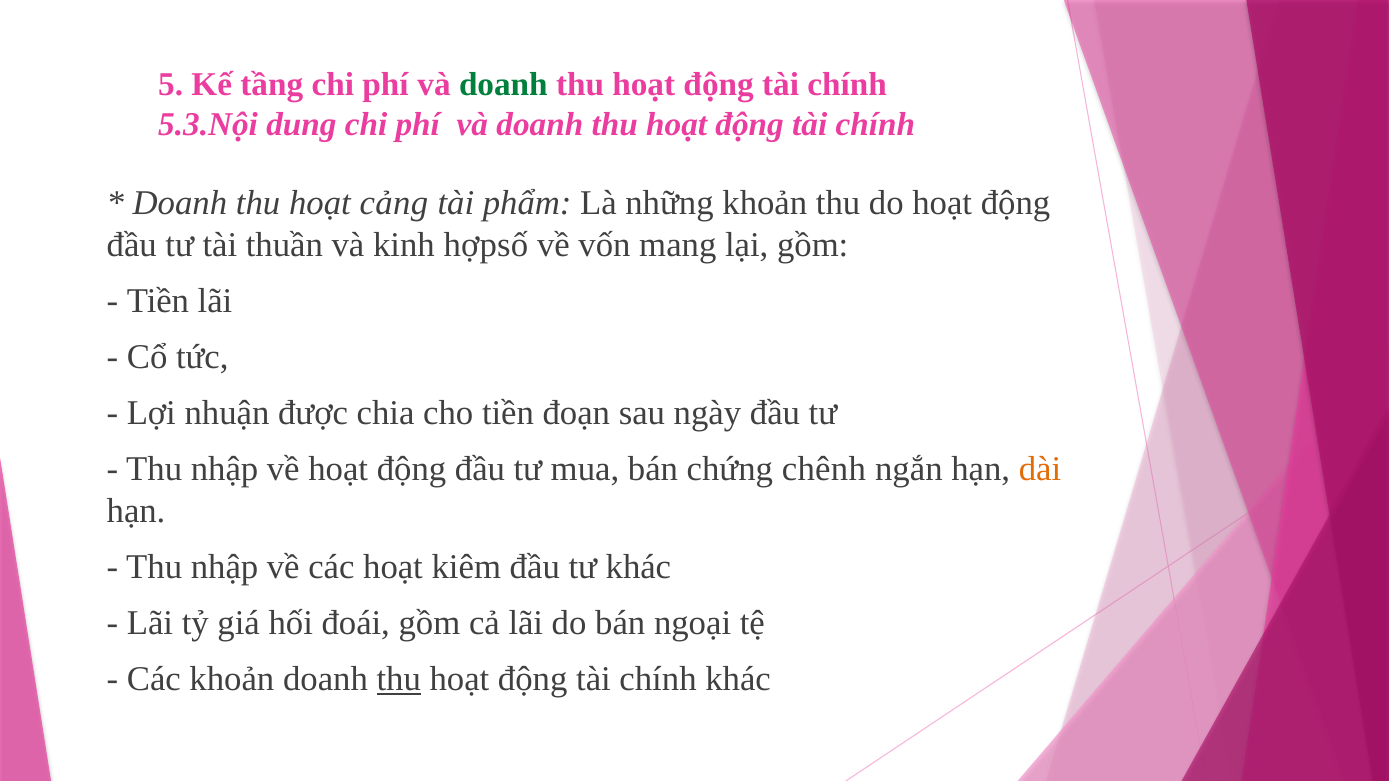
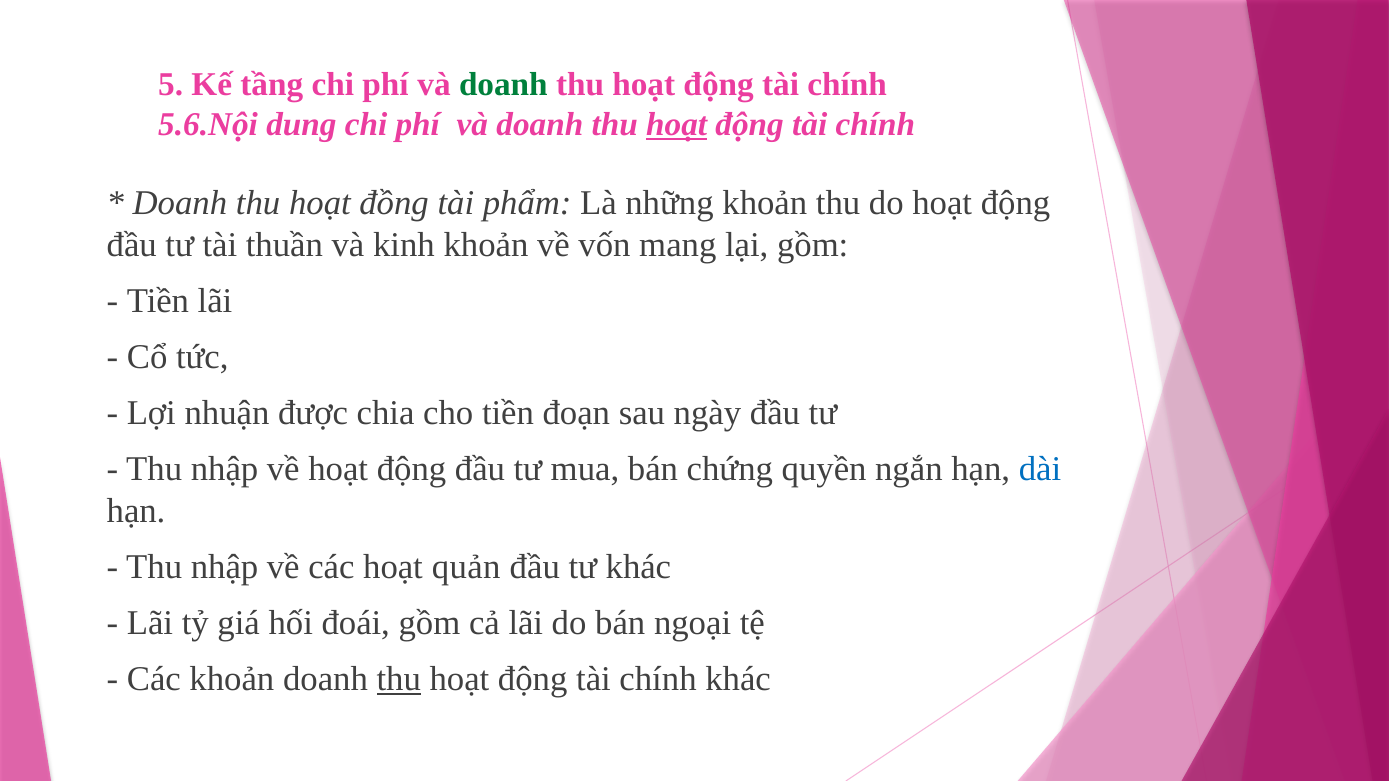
5.3.Nội: 5.3.Nội -> 5.6.Nội
hoạt at (677, 124) underline: none -> present
cảng: cảng -> đồng
kinh hợpsố: hợpsố -> khoản
chênh: chênh -> quyền
dài colour: orange -> blue
kiêm: kiêm -> quản
